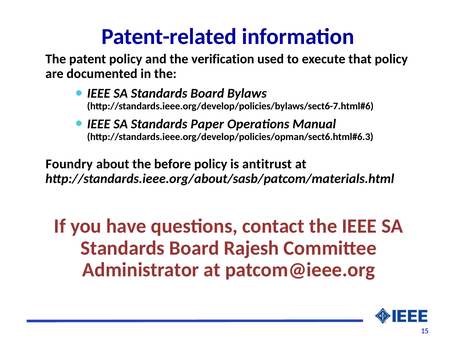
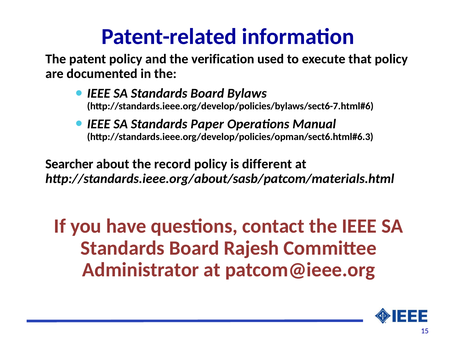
Foundry: Foundry -> Searcher
before: before -> record
antitrust: antitrust -> different
